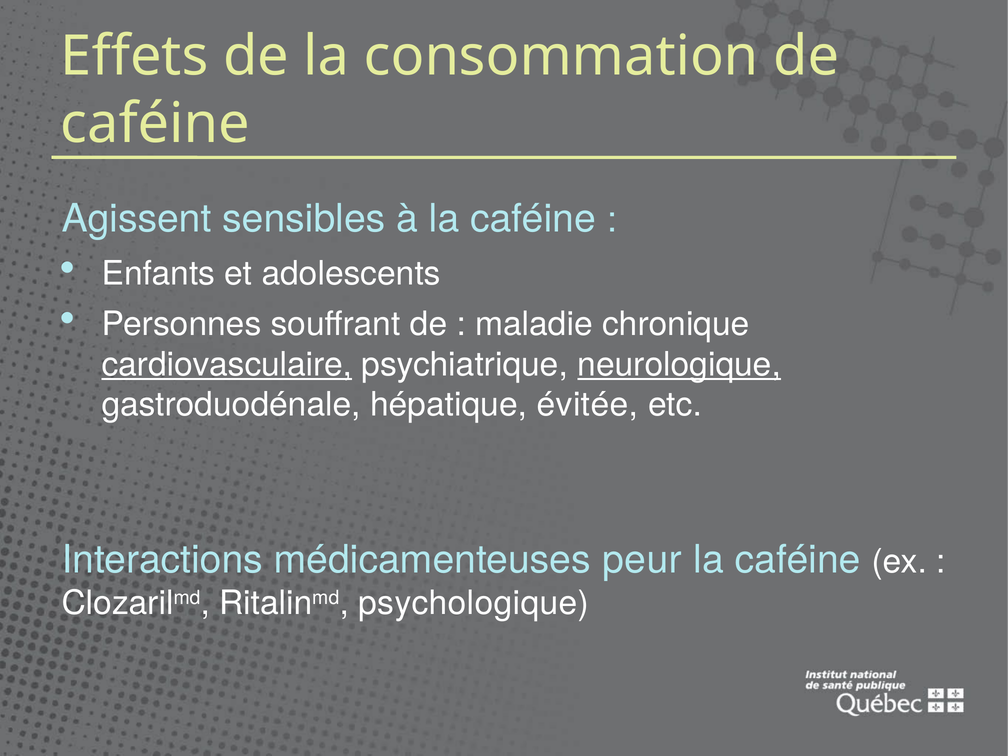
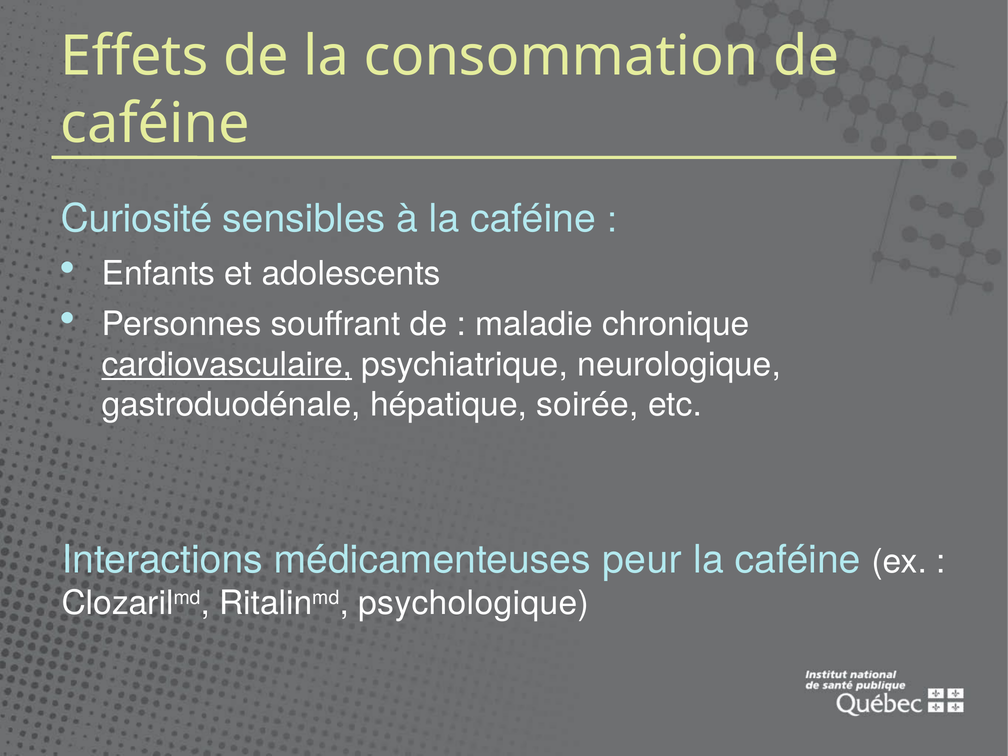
Agissent: Agissent -> Curiosité
neurologique underline: present -> none
évitée: évitée -> soirée
